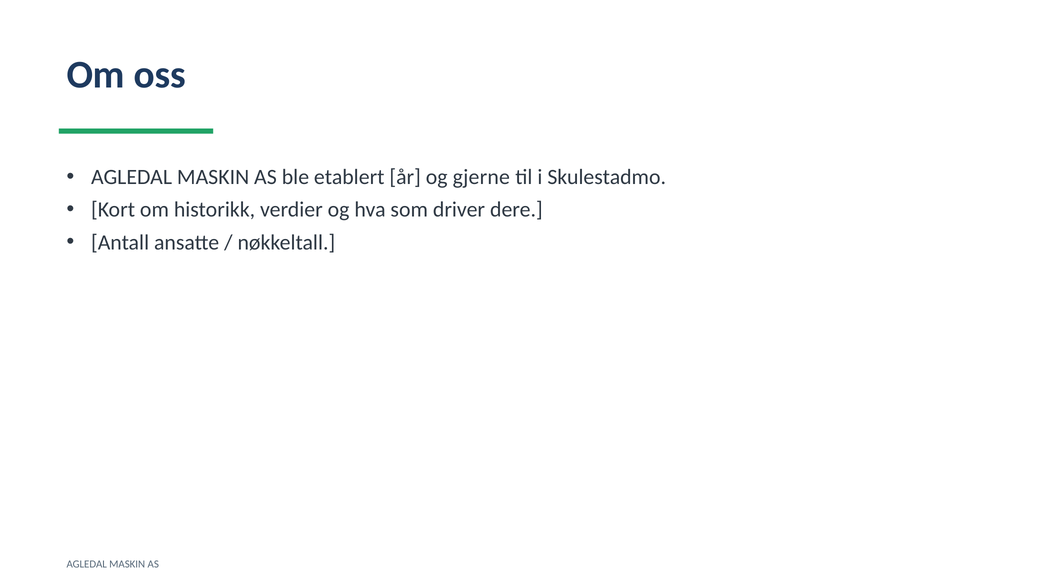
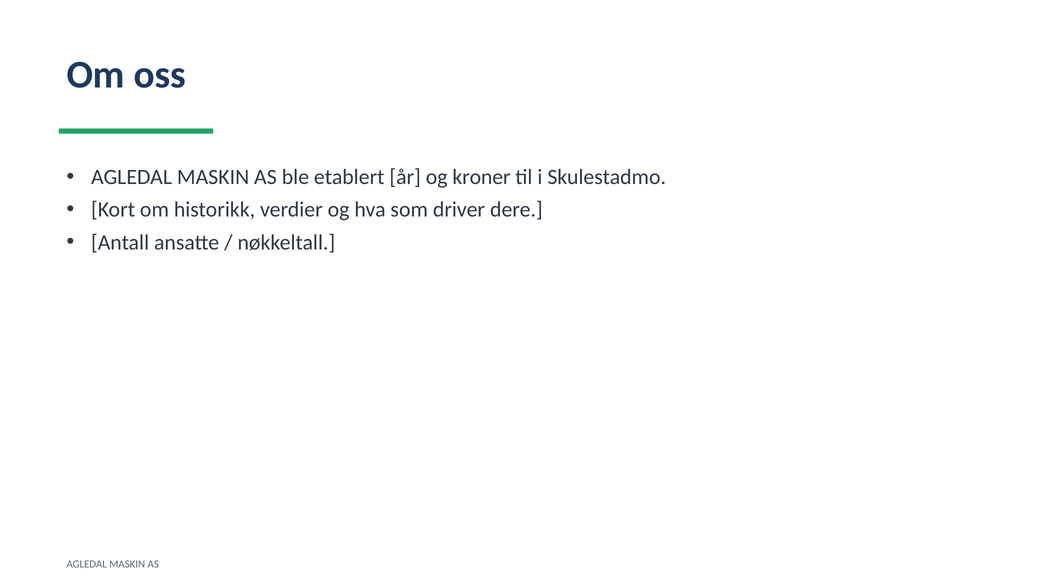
gjerne: gjerne -> kroner
